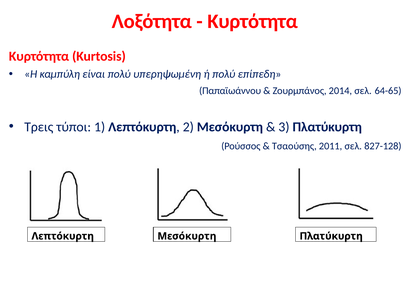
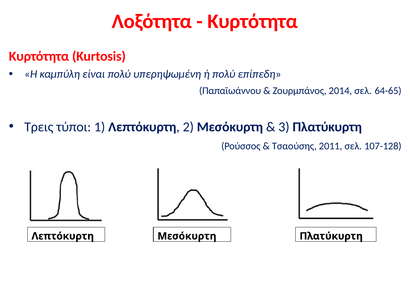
827-128: 827-128 -> 107-128
